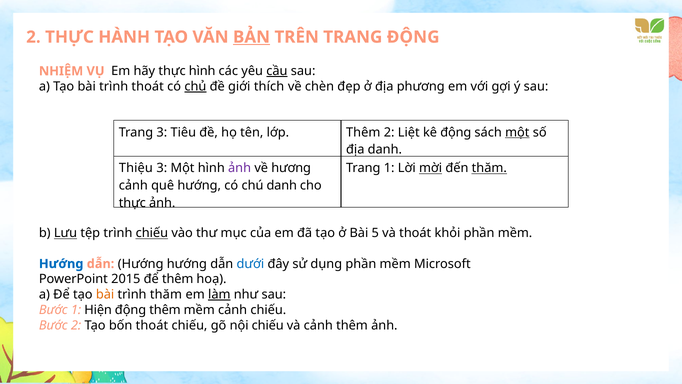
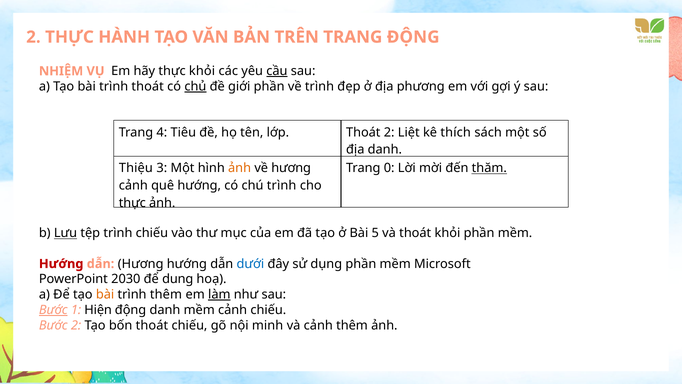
BẢN underline: present -> none
thực hình: hình -> khỏi
giới thích: thích -> phần
về chèn: chèn -> trình
Trang 3: 3 -> 4
lớp Thêm: Thêm -> Thoát
kê động: động -> thích
một at (517, 132) underline: present -> none
ảnh at (240, 168) colour: purple -> orange
Trang 1: 1 -> 0
mời underline: present -> none
chú danh: danh -> trình
chiếu at (152, 233) underline: present -> none
Hướng at (61, 264) colour: blue -> red
dẫn Hướng: Hướng -> Hương
2015: 2015 -> 2030
để thêm: thêm -> dung
trình thăm: thăm -> thêm
Bước at (53, 310) underline: none -> present
động thêm: thêm -> danh
nội chiếu: chiếu -> minh
